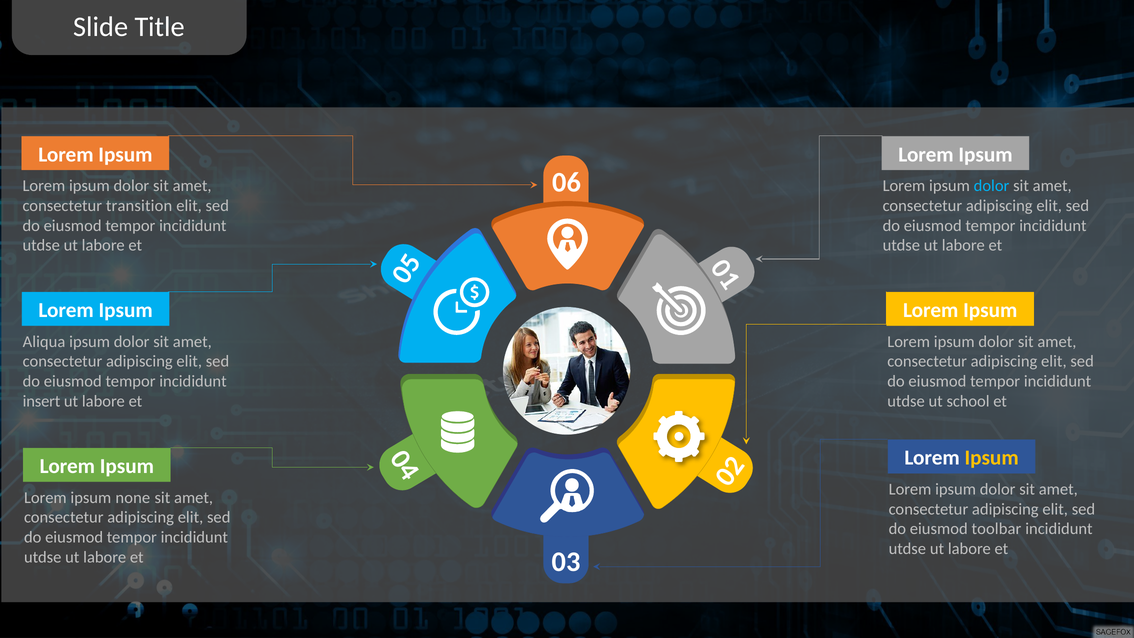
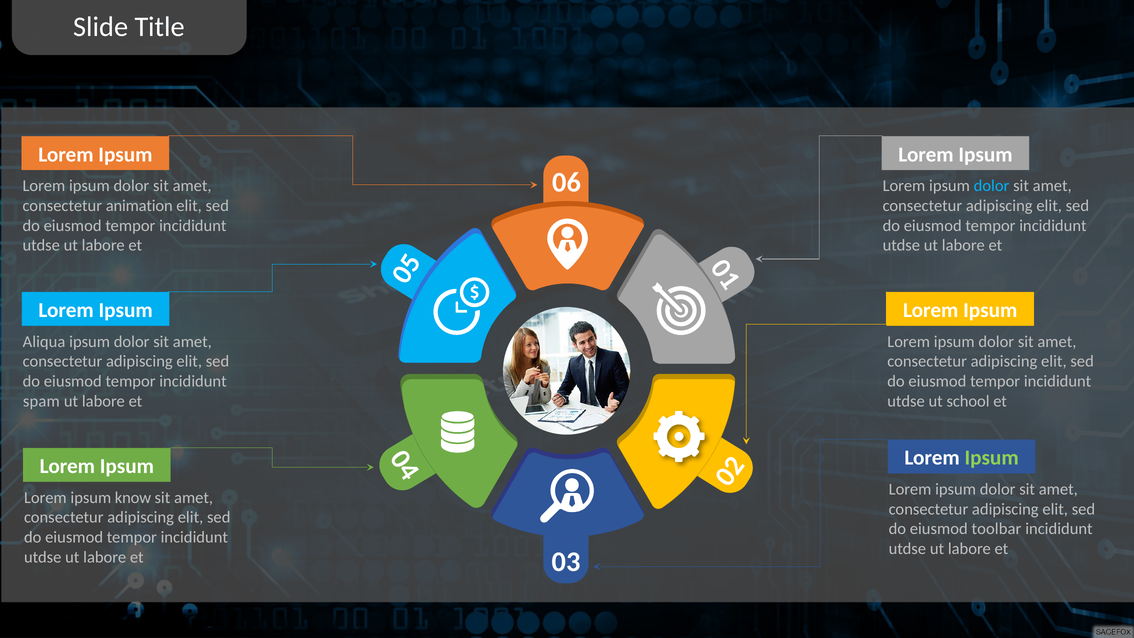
transition: transition -> animation
insert: insert -> spam
Ipsum at (992, 458) colour: yellow -> light green
none: none -> know
